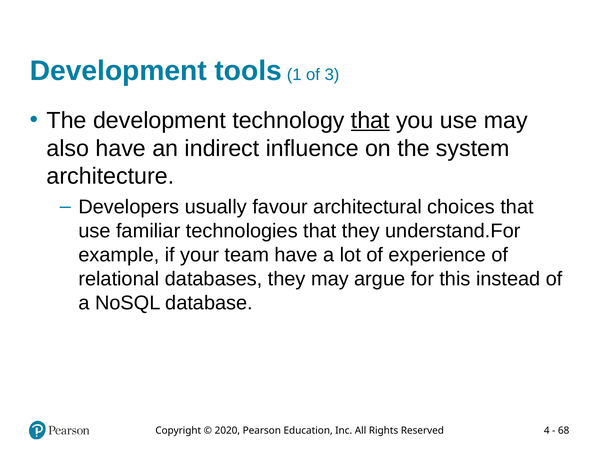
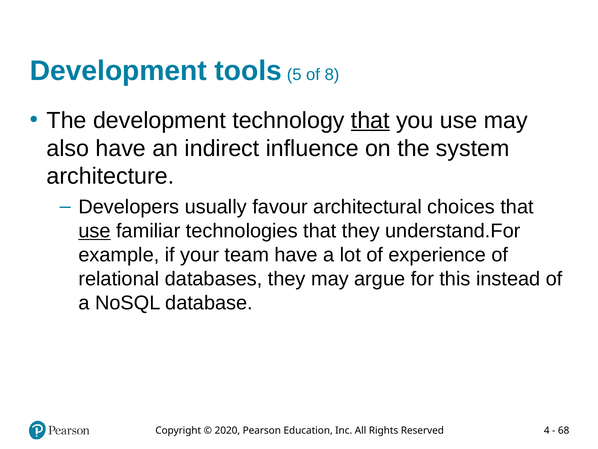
1: 1 -> 5
3: 3 -> 8
use at (95, 231) underline: none -> present
